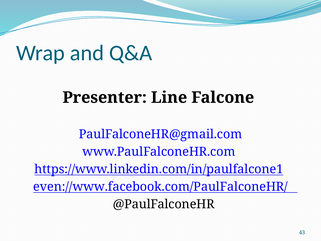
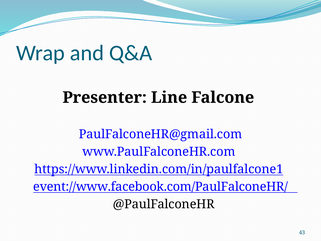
even://www.facebook.com/PaulFalconeHR/: even://www.facebook.com/PaulFalconeHR/ -> event://www.facebook.com/PaulFalconeHR/
